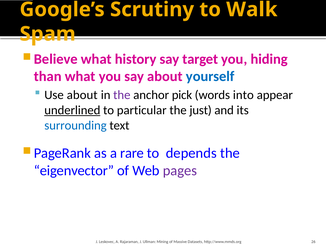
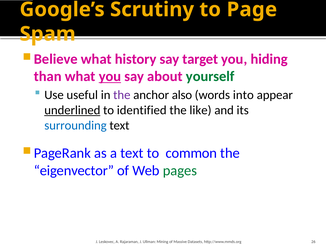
Walk: Walk -> Page
you at (110, 77) underline: none -> present
yourself colour: blue -> green
Use about: about -> useful
pick: pick -> also
particular: particular -> identified
just: just -> like
a rare: rare -> text
depends: depends -> common
pages colour: purple -> green
